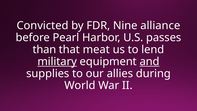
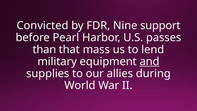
alliance: alliance -> support
meat: meat -> mass
military underline: present -> none
